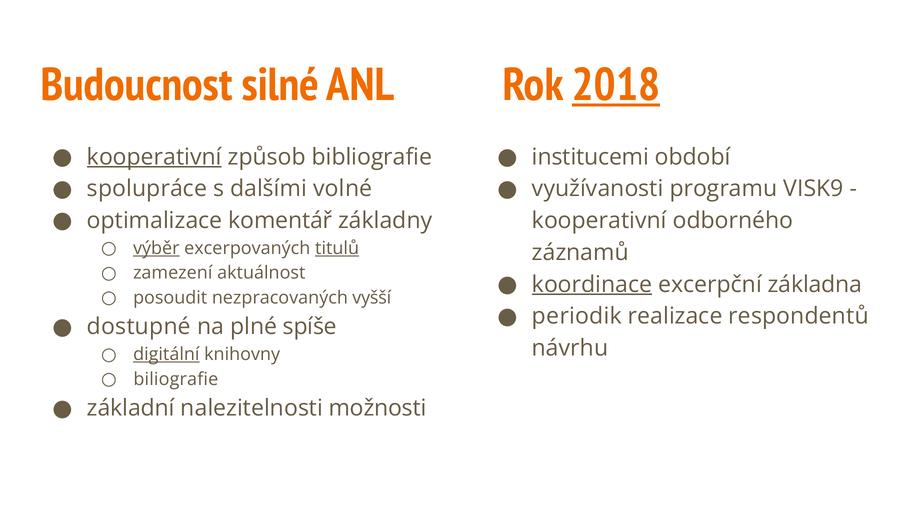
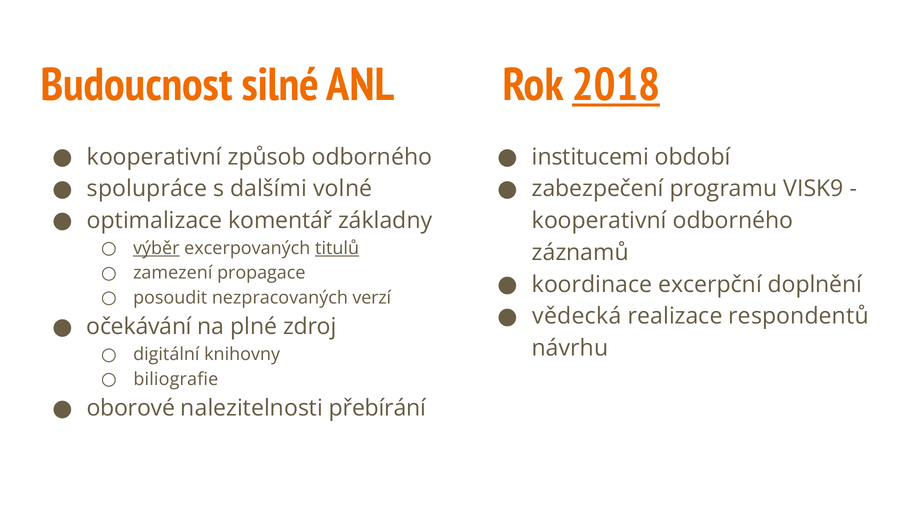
kooperativní at (154, 157) underline: present -> none
způsob bibliografie: bibliografie -> odborného
využívanosti: využívanosti -> zabezpečení
aktuálnost: aktuálnost -> propagace
koordinace underline: present -> none
základna: základna -> doplnění
vyšší: vyšší -> verzí
periodik: periodik -> vědecká
dostupné: dostupné -> očekávání
spíše: spíše -> zdroj
digitální underline: present -> none
základní: základní -> oborové
možnosti: možnosti -> přebírání
